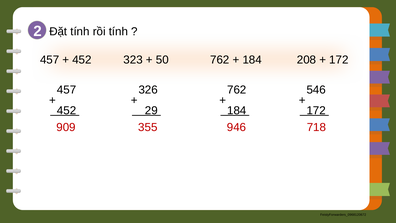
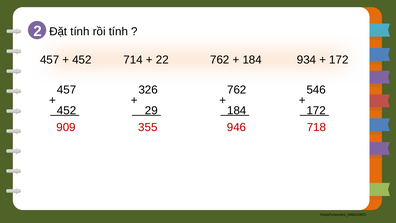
323: 323 -> 714
50: 50 -> 22
208: 208 -> 934
